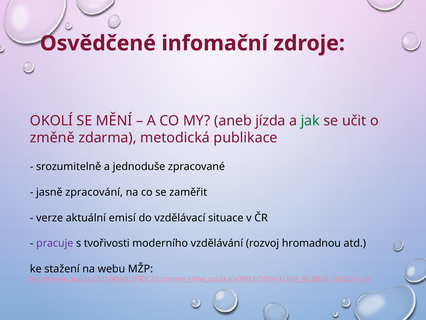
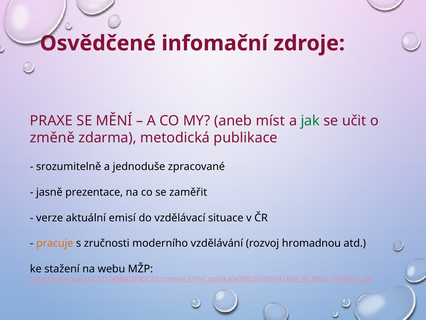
OKOLÍ: OKOLÍ -> PRAXE
jízda: jízda -> míst
zpracování: zpracování -> prezentace
pracuje colour: purple -> orange
tvořivosti: tvořivosti -> zručnosti
